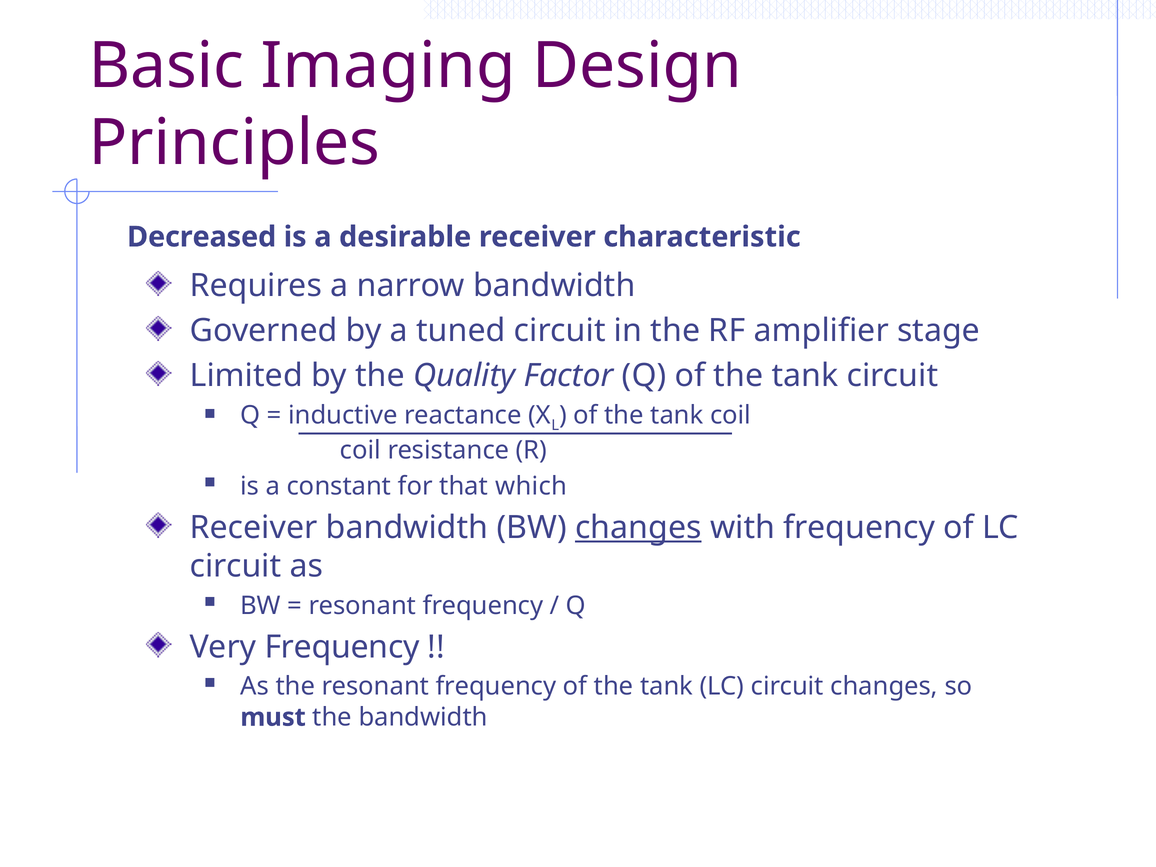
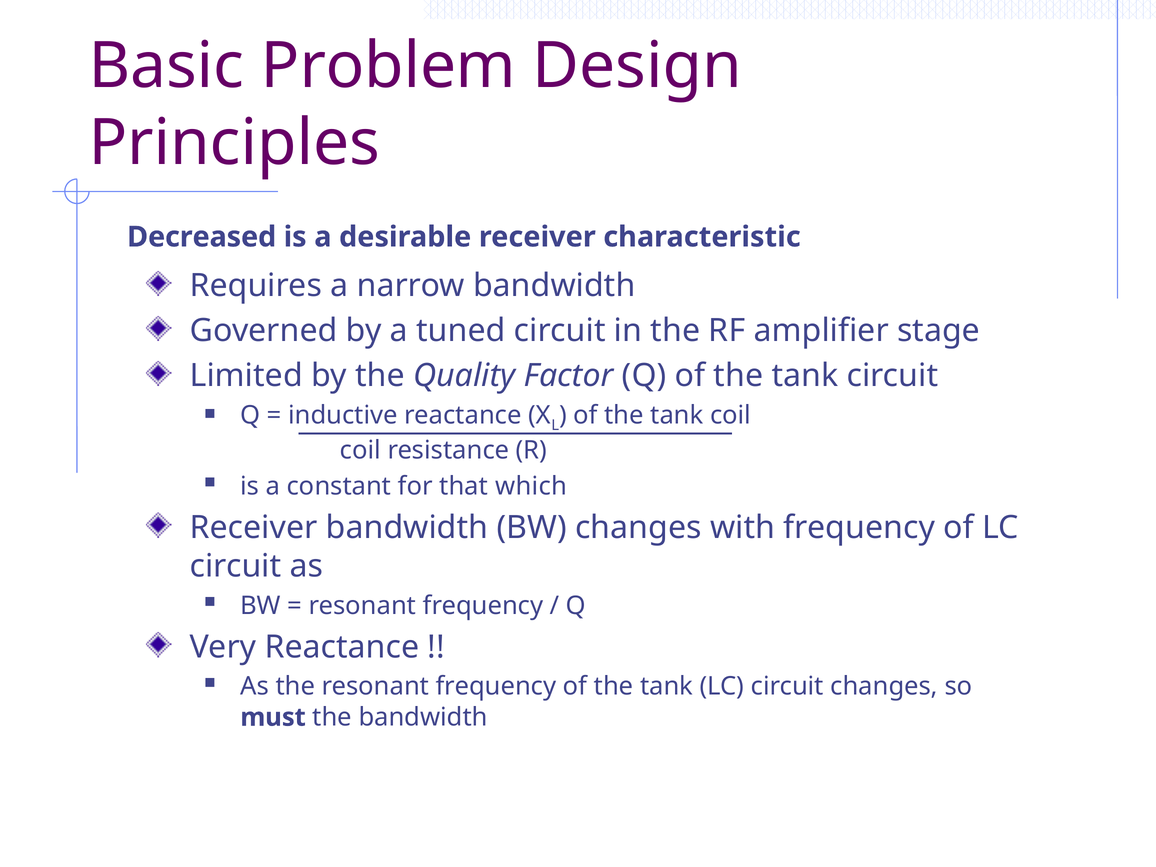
Imaging: Imaging -> Problem
changes at (638, 528) underline: present -> none
Very Frequency: Frequency -> Reactance
